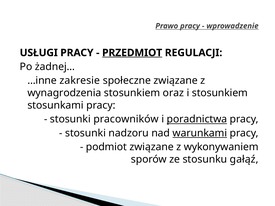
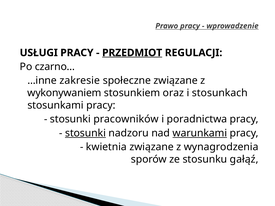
żadnej…: żadnej… -> czarno…
wynagrodzenia: wynagrodzenia -> wykonywaniem
i stosunkiem: stosunkiem -> stosunkach
poradnictwa underline: present -> none
stosunki at (85, 133) underline: none -> present
podmiot: podmiot -> kwietnia
wykonywaniem: wykonywaniem -> wynagrodzenia
